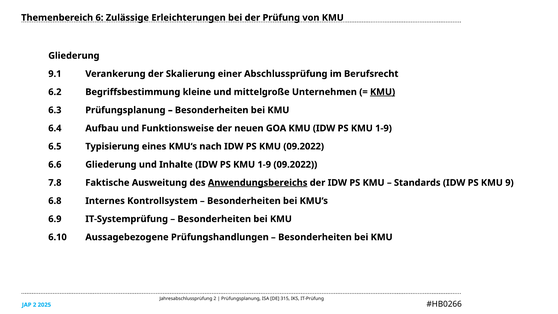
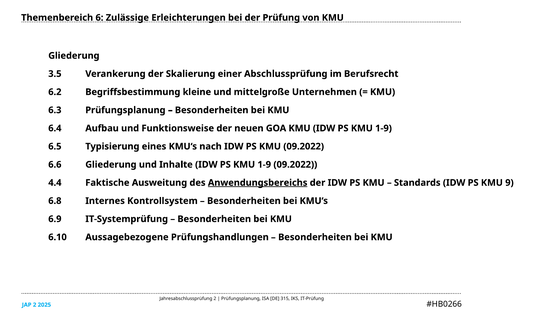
9.1: 9.1 -> 3.5
KMU at (383, 92) underline: present -> none
7.8: 7.8 -> 4.4
